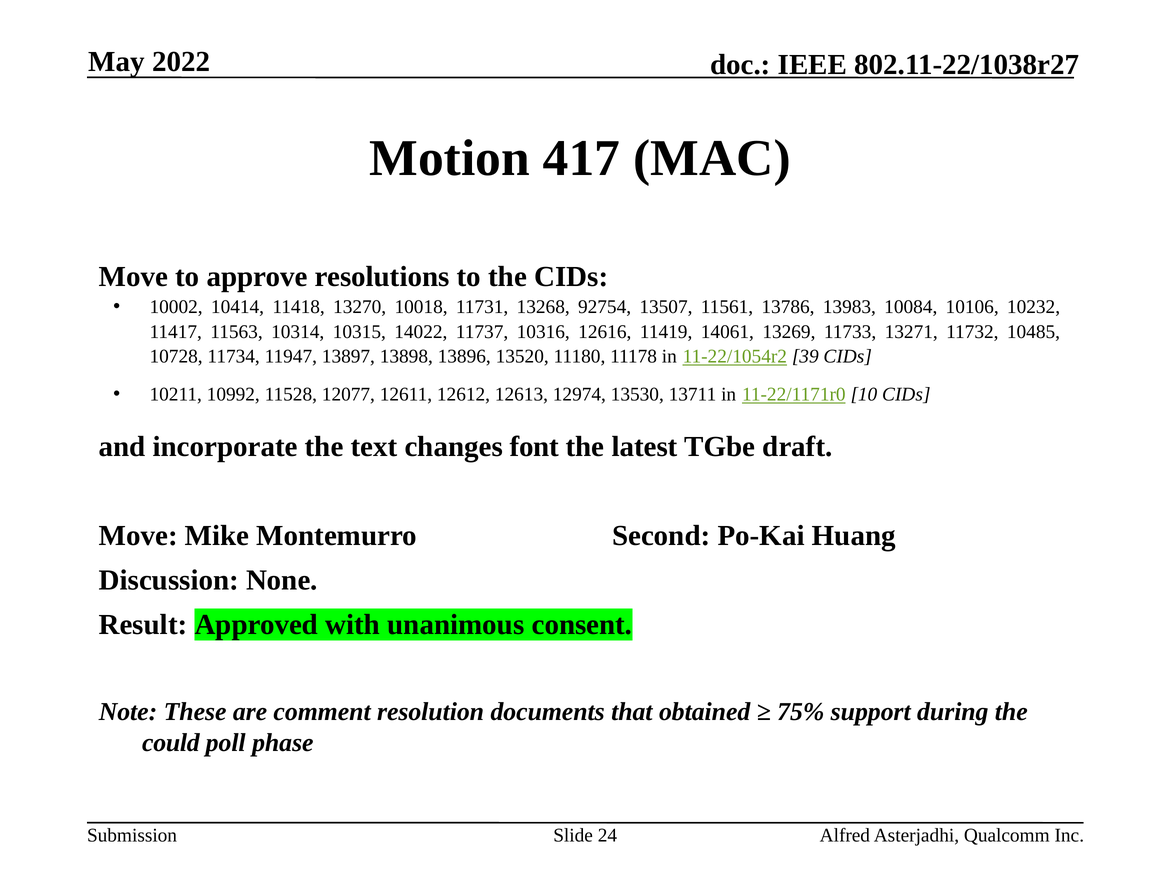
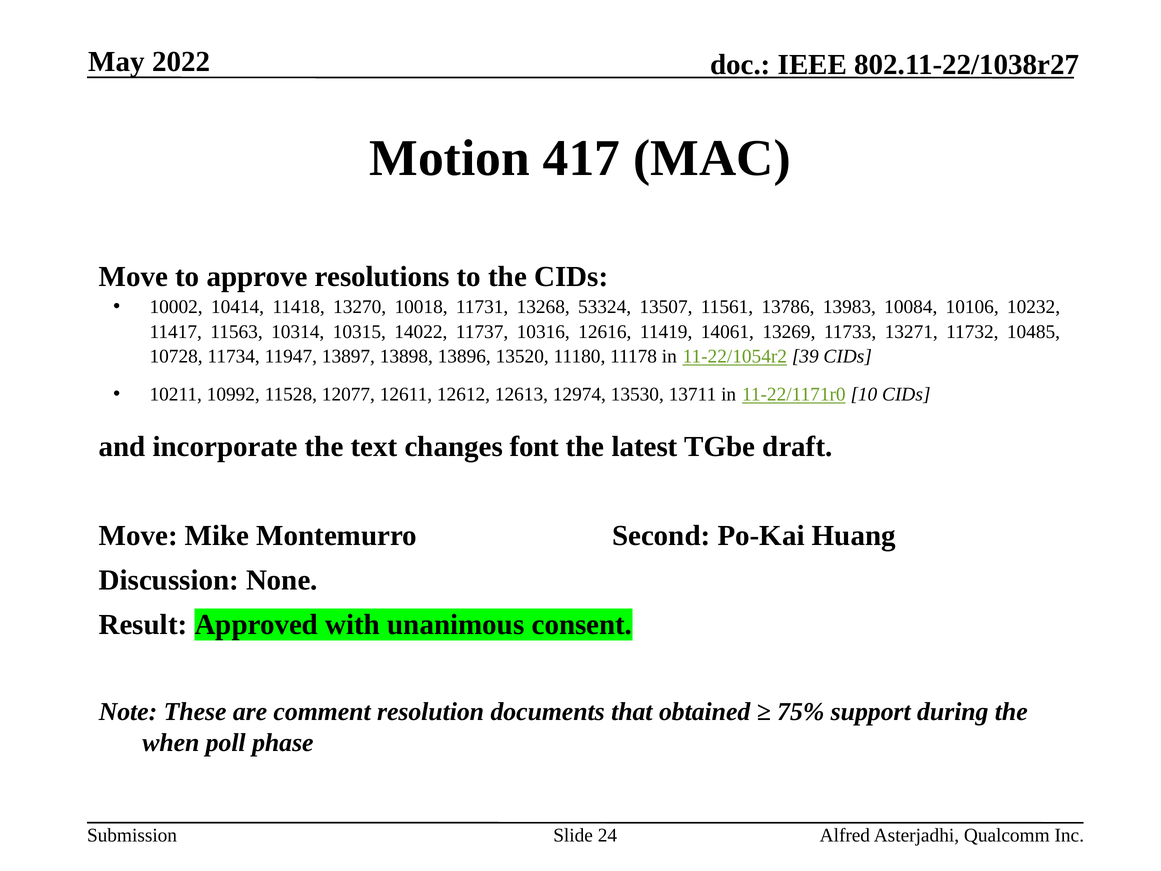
92754: 92754 -> 53324
could: could -> when
